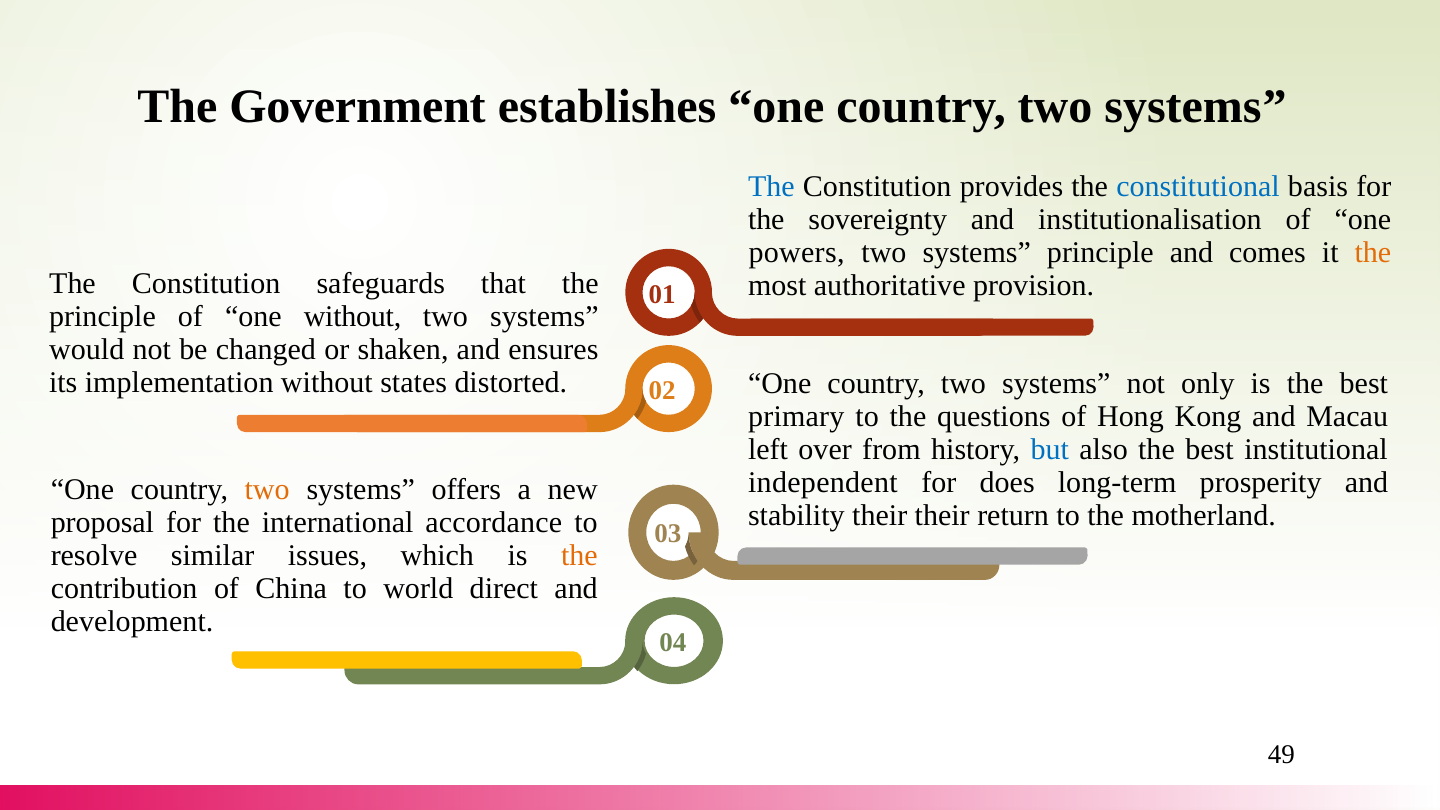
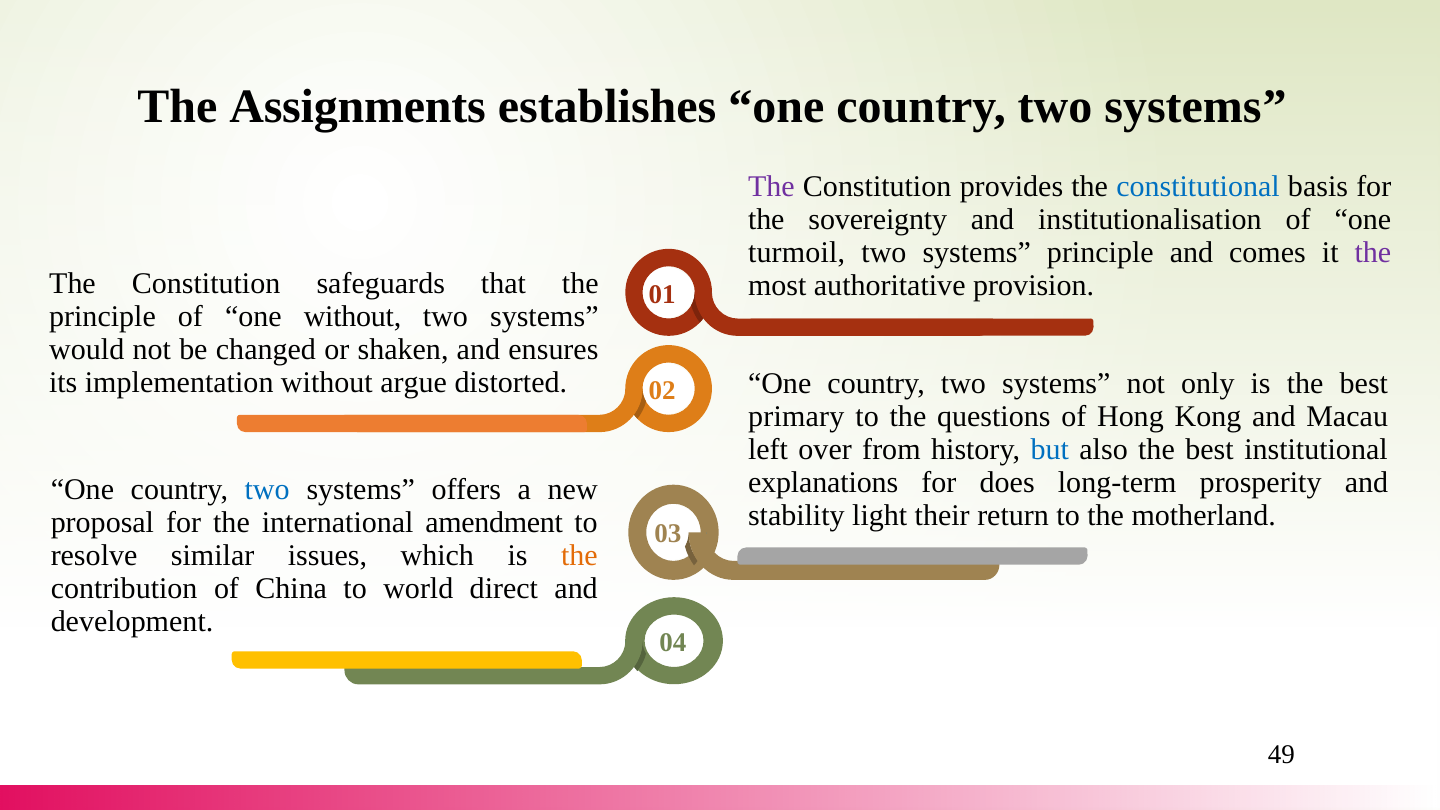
Government: Government -> Assignments
The at (771, 186) colour: blue -> purple
powers: powers -> turmoil
the at (1373, 252) colour: orange -> purple
states: states -> argue
independent: independent -> explanations
two at (267, 490) colour: orange -> blue
stability their: their -> light
accordance: accordance -> amendment
